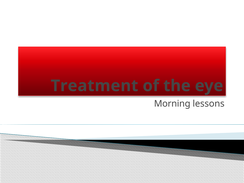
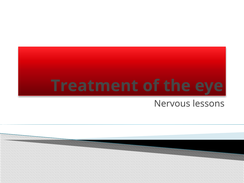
Morning: Morning -> Nervous
